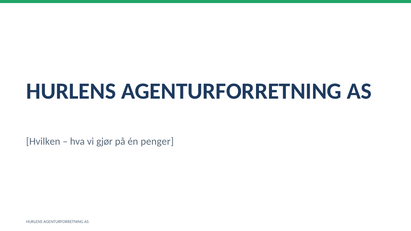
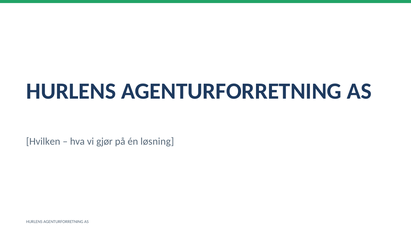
penger: penger -> løsning
